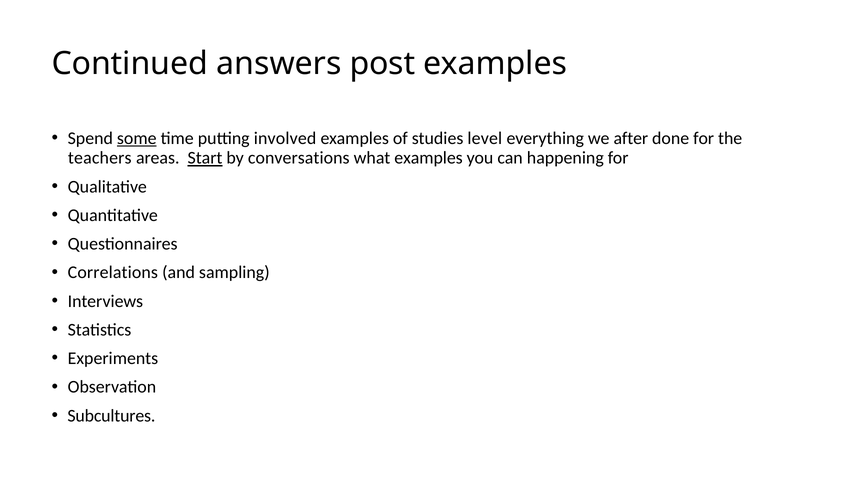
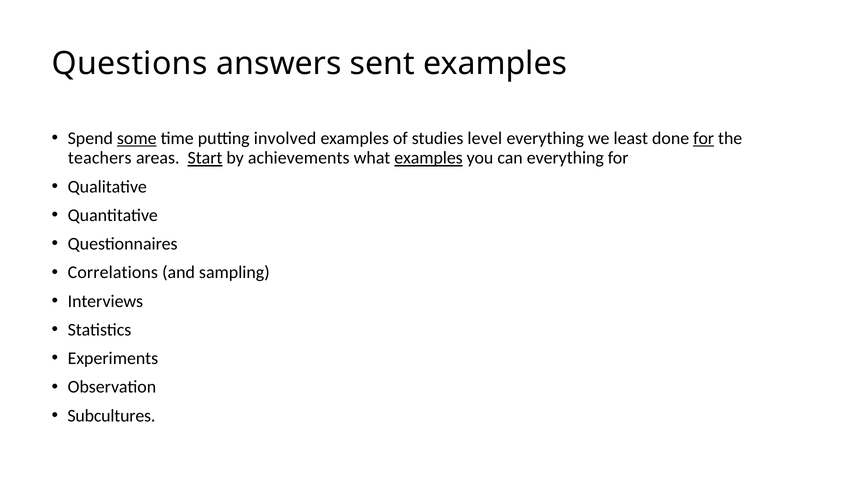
Continued: Continued -> Questions
post: post -> sent
after: after -> least
for at (704, 138) underline: none -> present
conversations: conversations -> achievements
examples at (429, 158) underline: none -> present
can happening: happening -> everything
